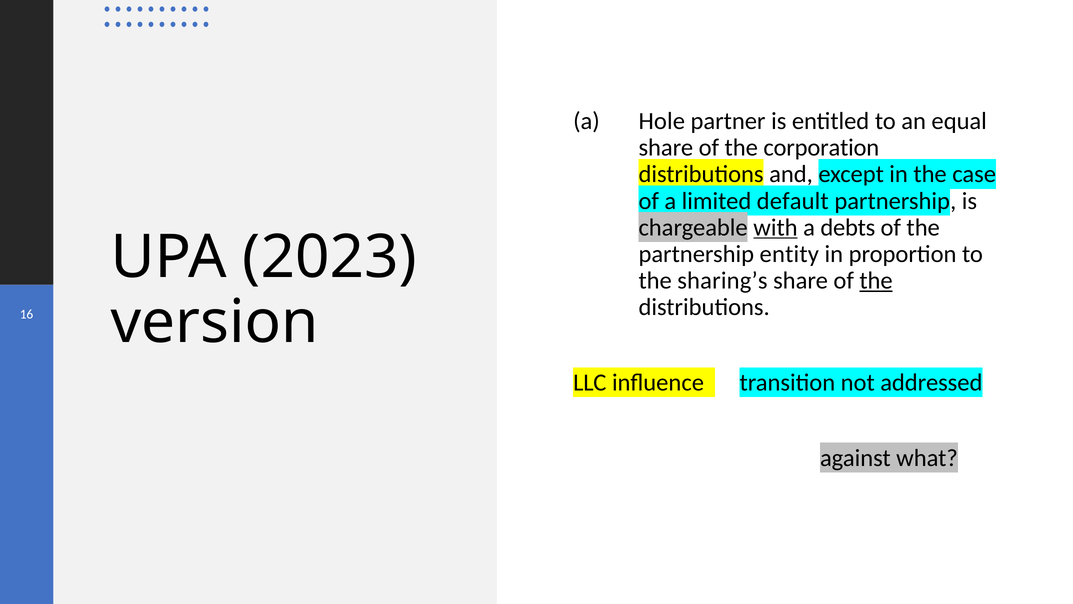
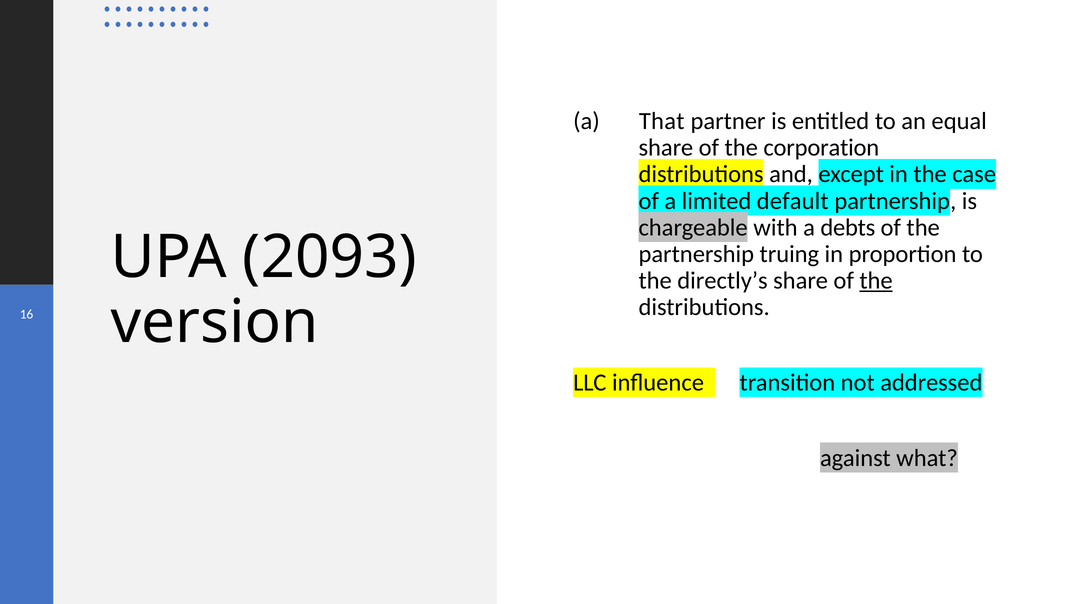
Hole: Hole -> That
with underline: present -> none
2023: 2023 -> 2093
entity: entity -> truing
sharing’s: sharing’s -> directly’s
